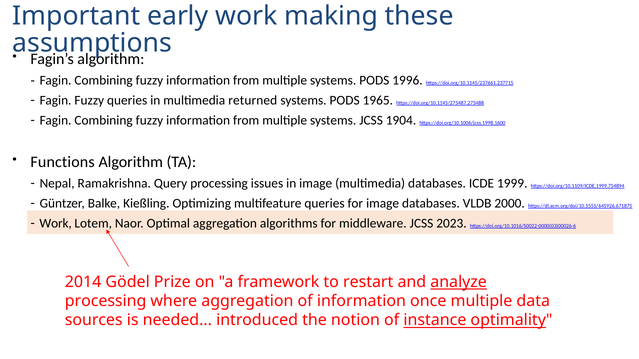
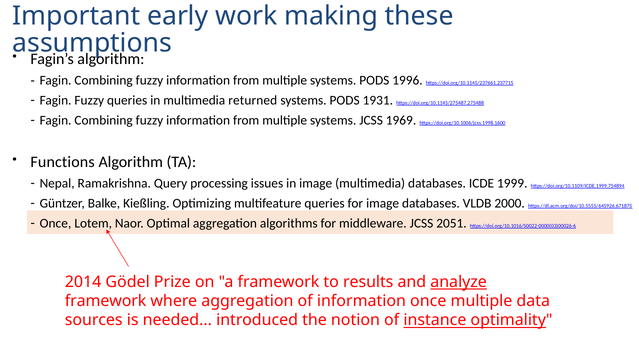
1965: 1965 -> 1931
1904: 1904 -> 1969
Work at (56, 223): Work -> Once
2023: 2023 -> 2051
restart: restart -> results
processing at (106, 301): processing -> framework
